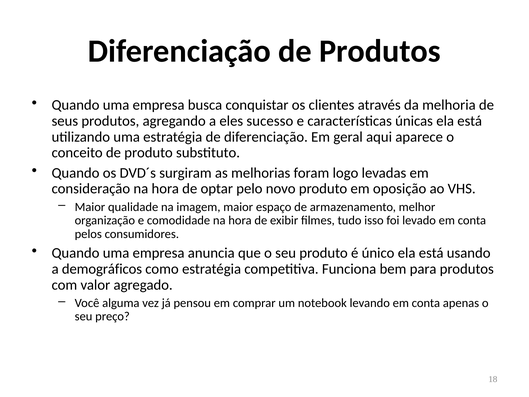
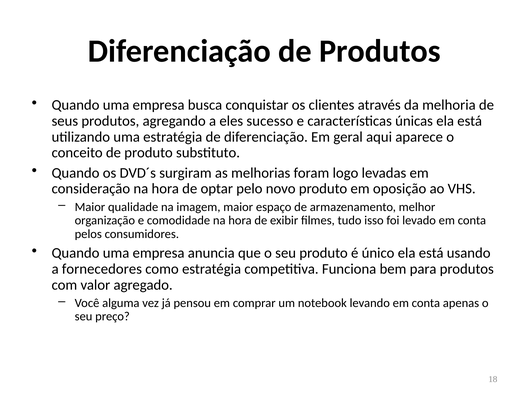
demográficos: demográficos -> fornecedores
